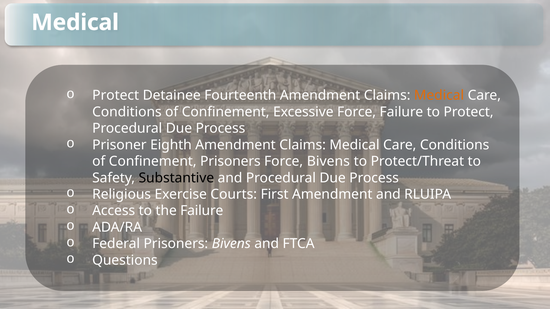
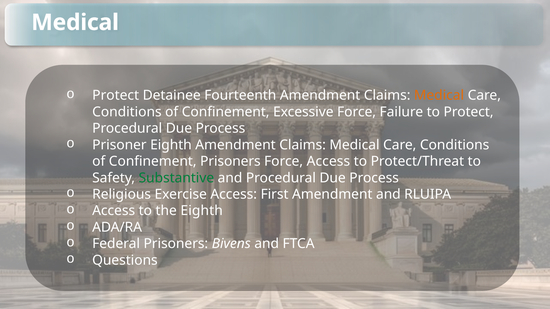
Force Bivens: Bivens -> Access
Substantive colour: black -> green
Exercise Courts: Courts -> Access
the Failure: Failure -> Eighth
